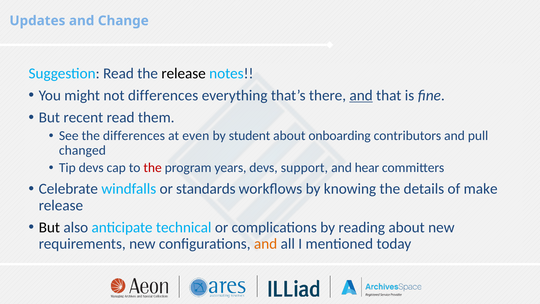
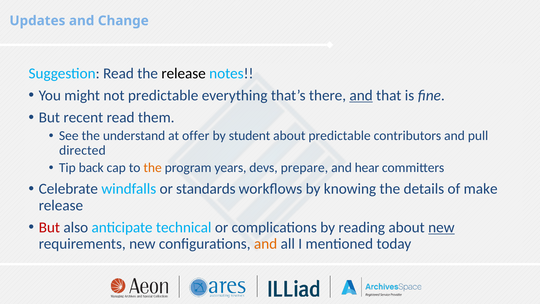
not differences: differences -> predictable
the differences: differences -> understand
even: even -> offer
about onboarding: onboarding -> predictable
changed: changed -> directed
Tip devs: devs -> back
the at (153, 168) colour: red -> orange
support: support -> prepare
But at (49, 227) colour: black -> red
new at (441, 227) underline: none -> present
